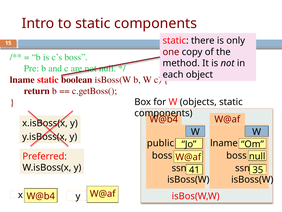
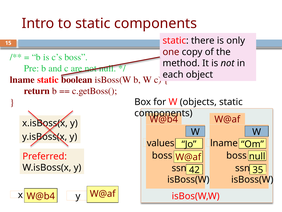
public: public -> values
41: 41 -> 42
